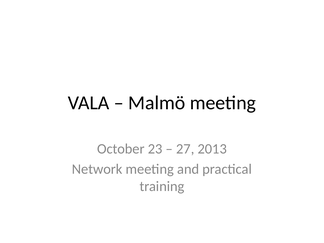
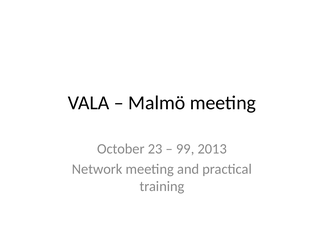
27: 27 -> 99
